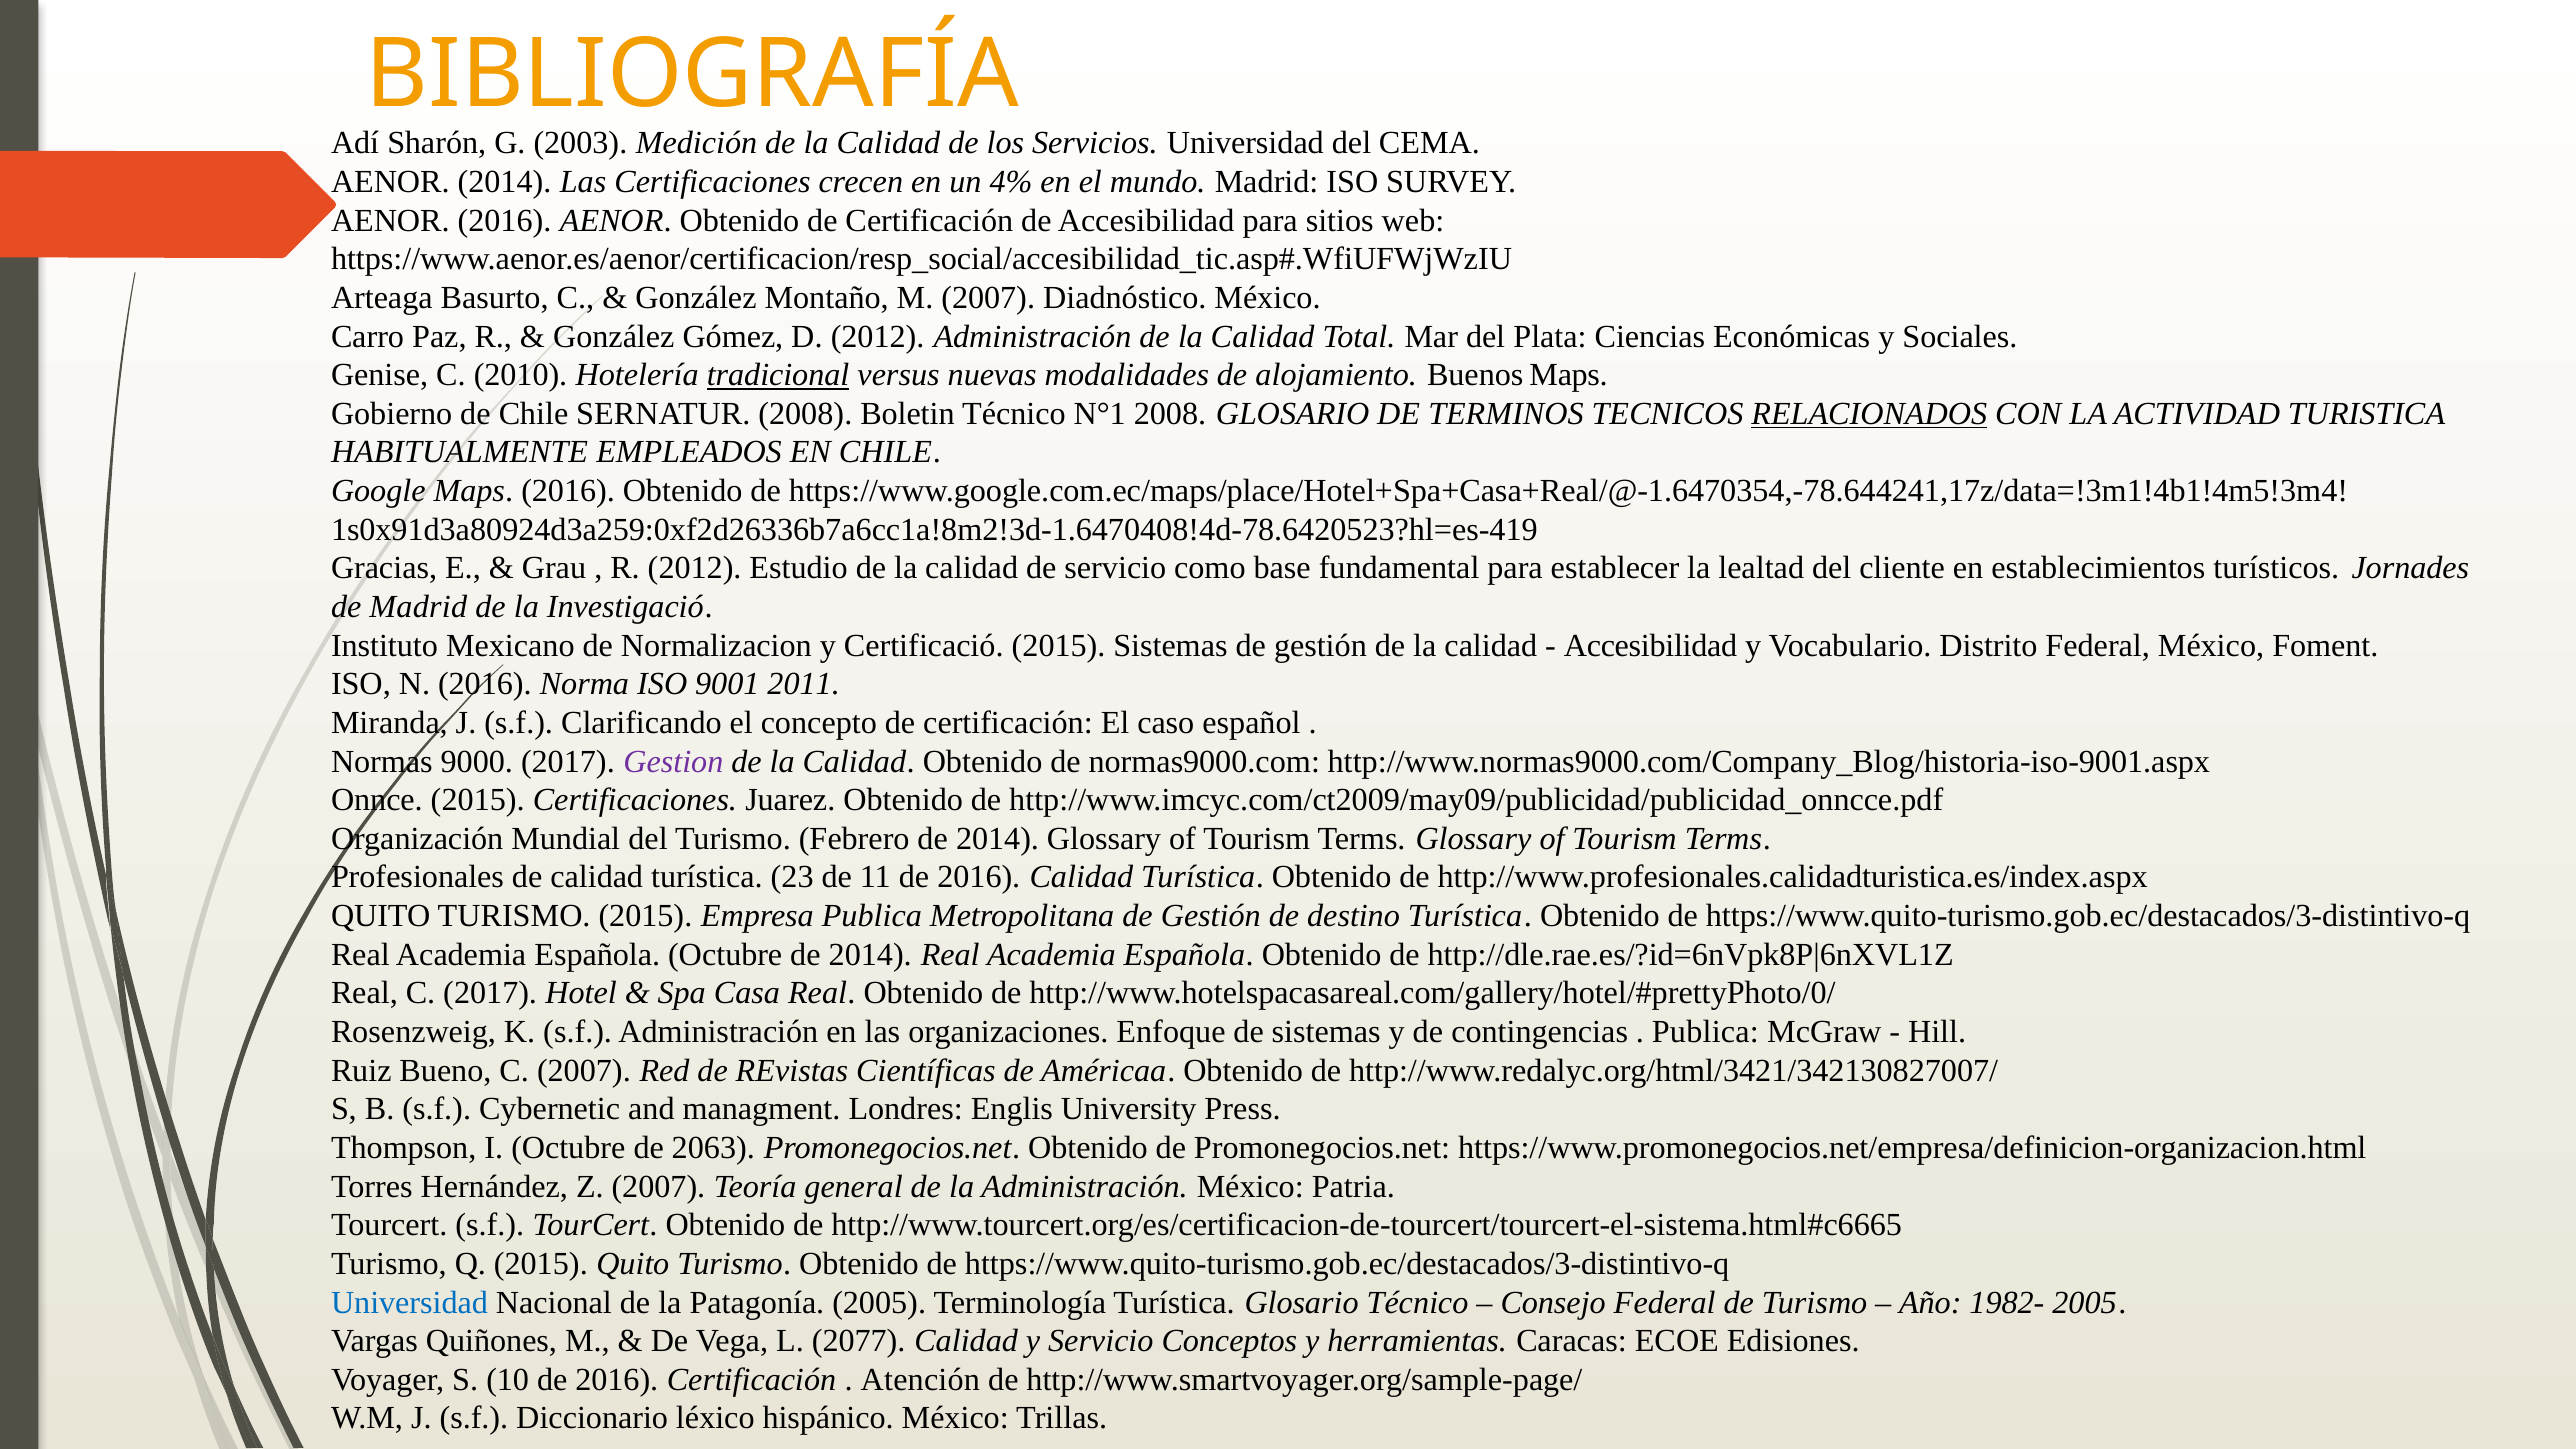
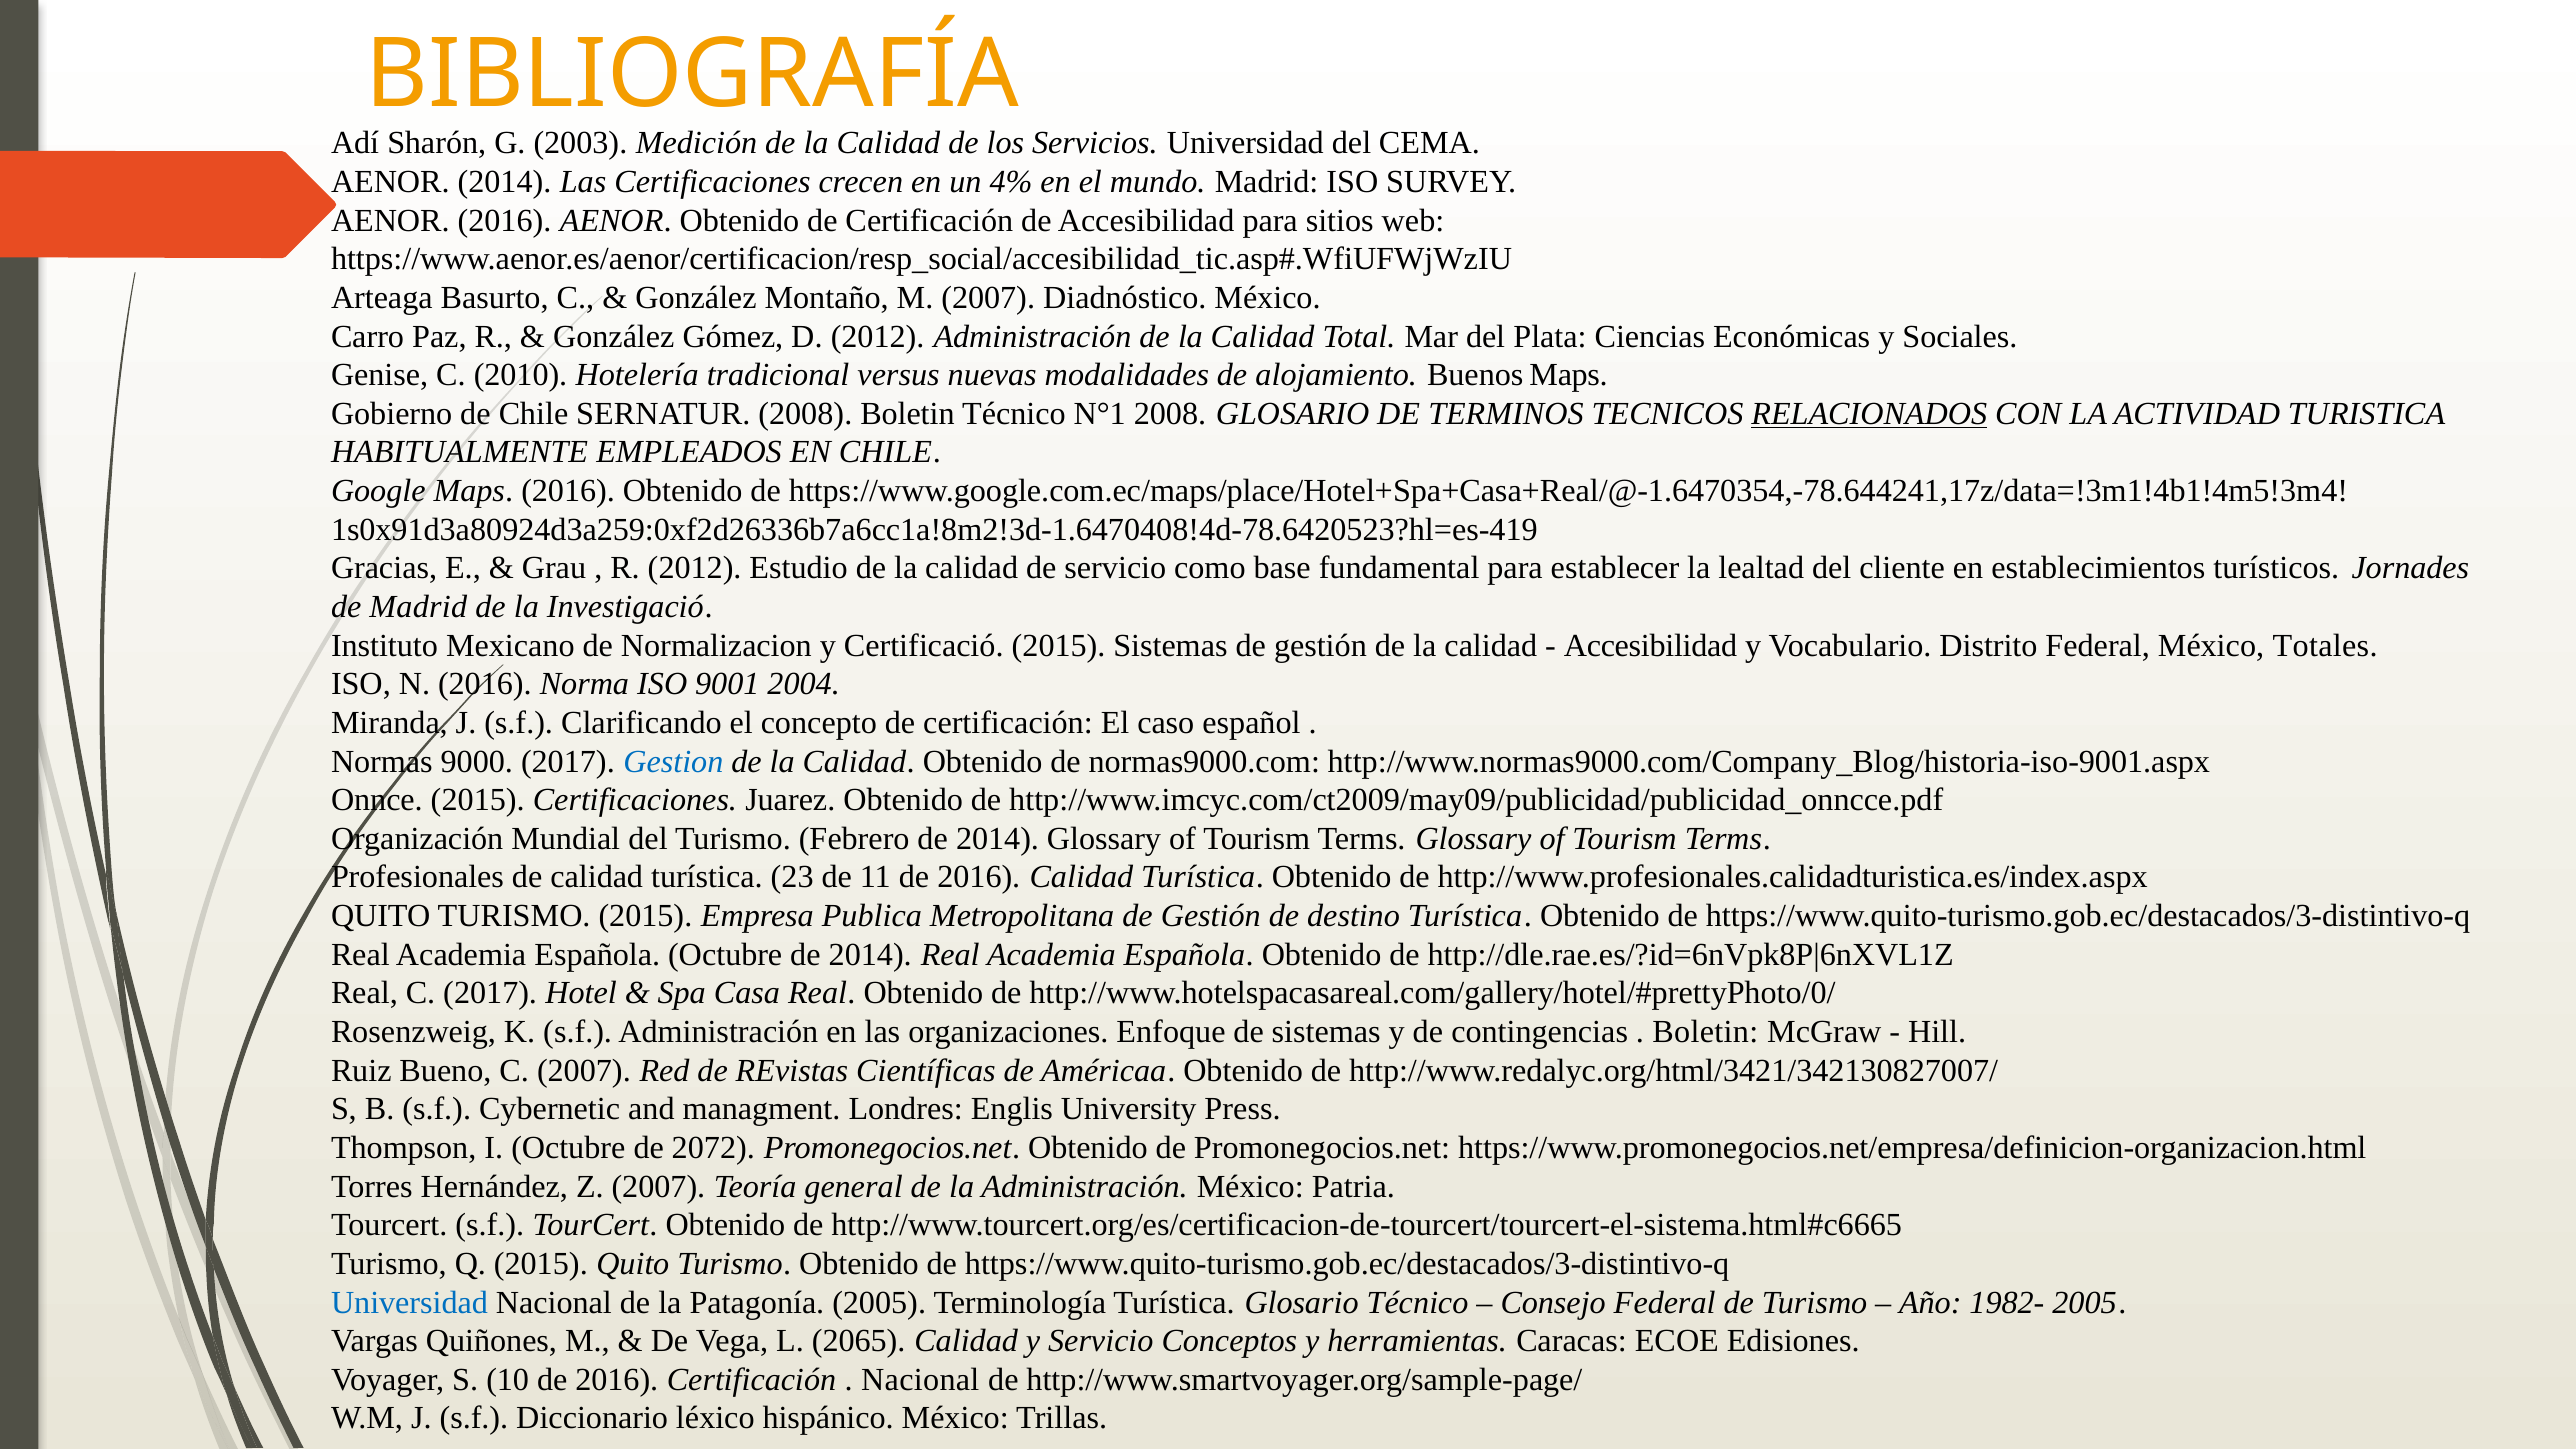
tradicional underline: present -> none
Foment: Foment -> Totales
2011: 2011 -> 2004
Gestion colour: purple -> blue
Publica at (1705, 1032): Publica -> Boletin
2063: 2063 -> 2072
2077: 2077 -> 2065
Atención at (920, 1380): Atención -> Nacional
